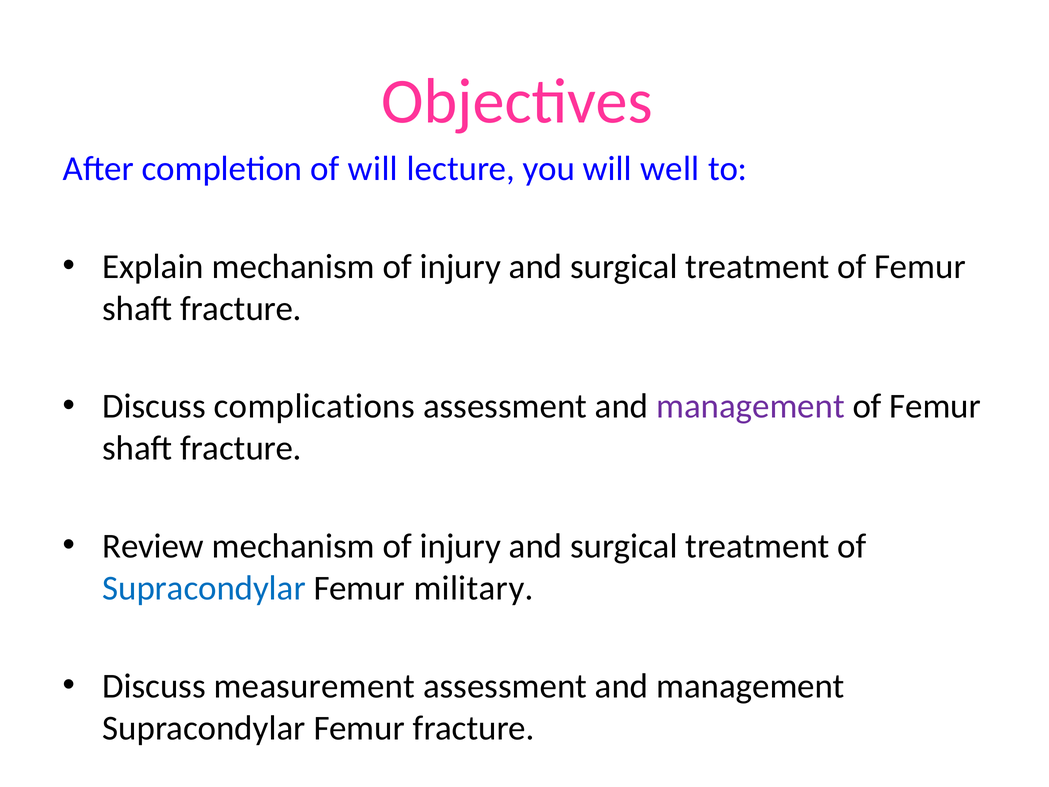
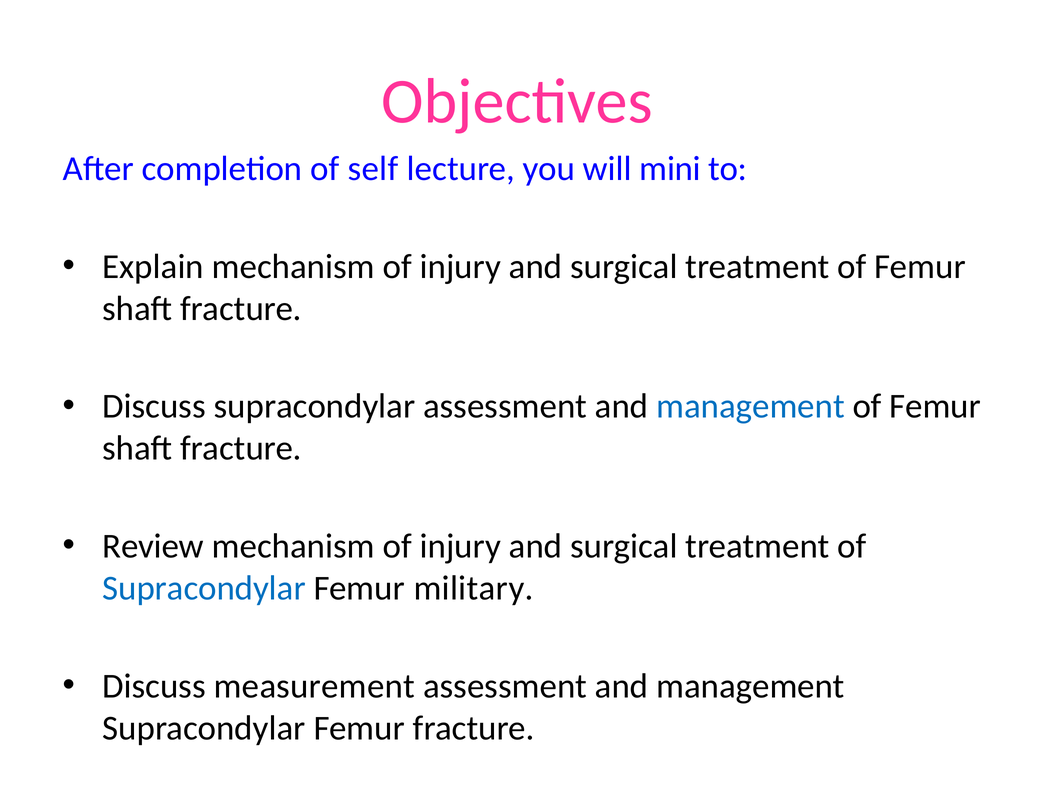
of will: will -> self
well: well -> mini
Discuss complications: complications -> supracondylar
management at (750, 406) colour: purple -> blue
